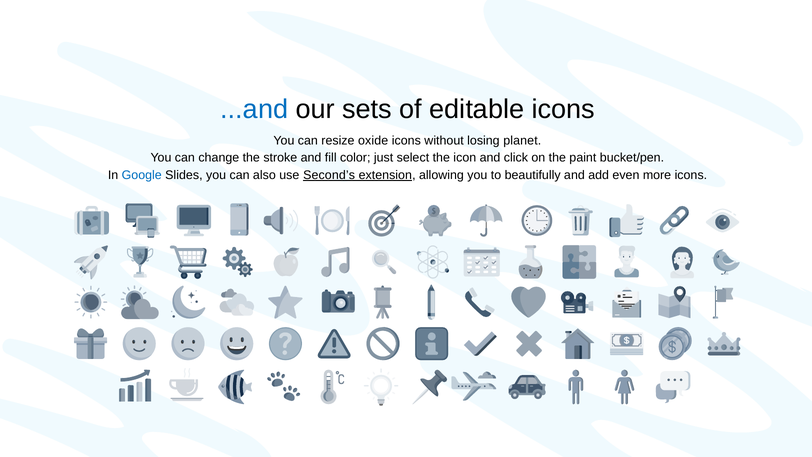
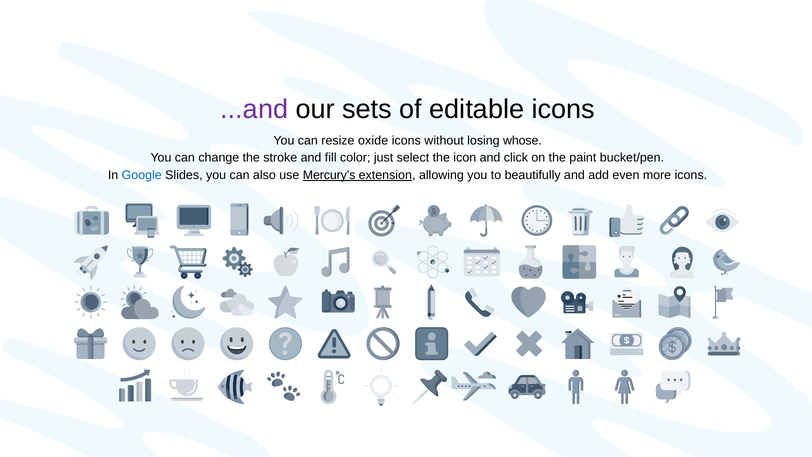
...and colour: blue -> purple
planet: planet -> whose
Second’s: Second’s -> Mercury’s
